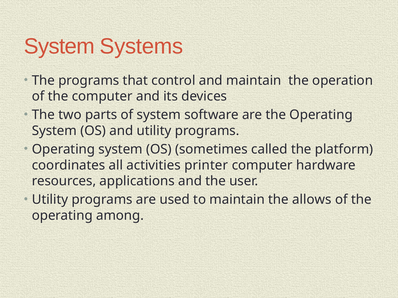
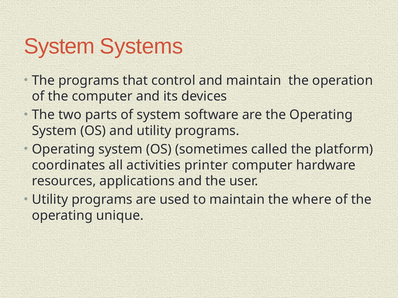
allows: allows -> where
among: among -> unique
